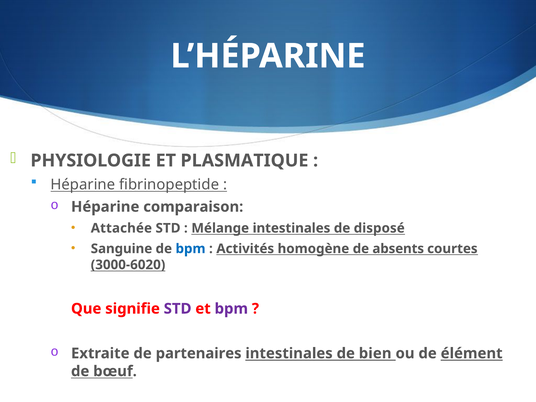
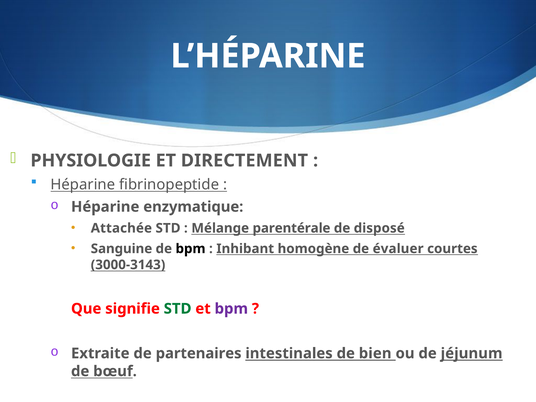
PLASMATIQUE: PLASMATIQUE -> DIRECTEMENT
comparaison: comparaison -> enzymatique
Mélange intestinales: intestinales -> parentérale
bpm at (191, 249) colour: blue -> black
Activités: Activités -> Inhibant
absents: absents -> évaluer
3000-6020: 3000-6020 -> 3000-3143
STD at (178, 309) colour: purple -> green
élément: élément -> jéjunum
